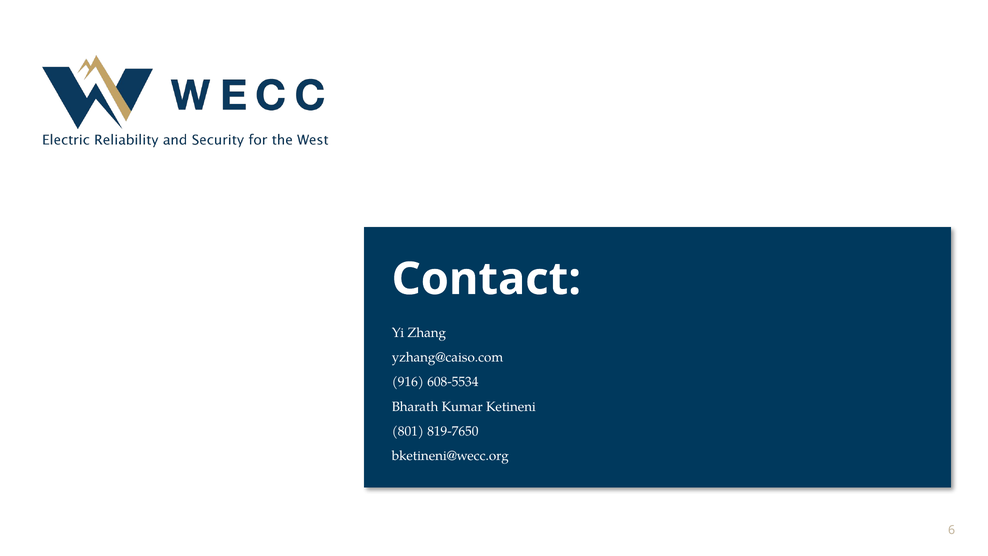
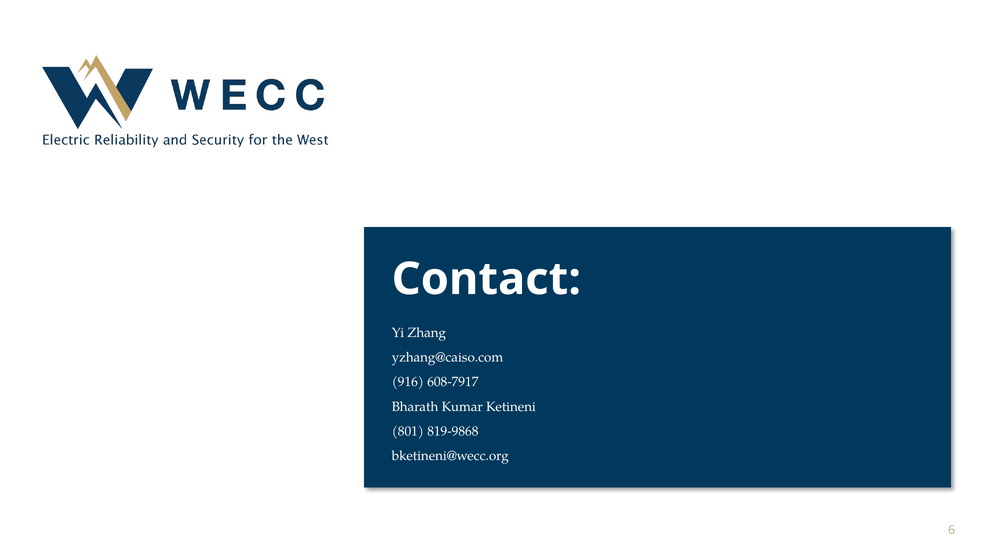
608-5534: 608-5534 -> 608-7917
819-7650: 819-7650 -> 819-9868
